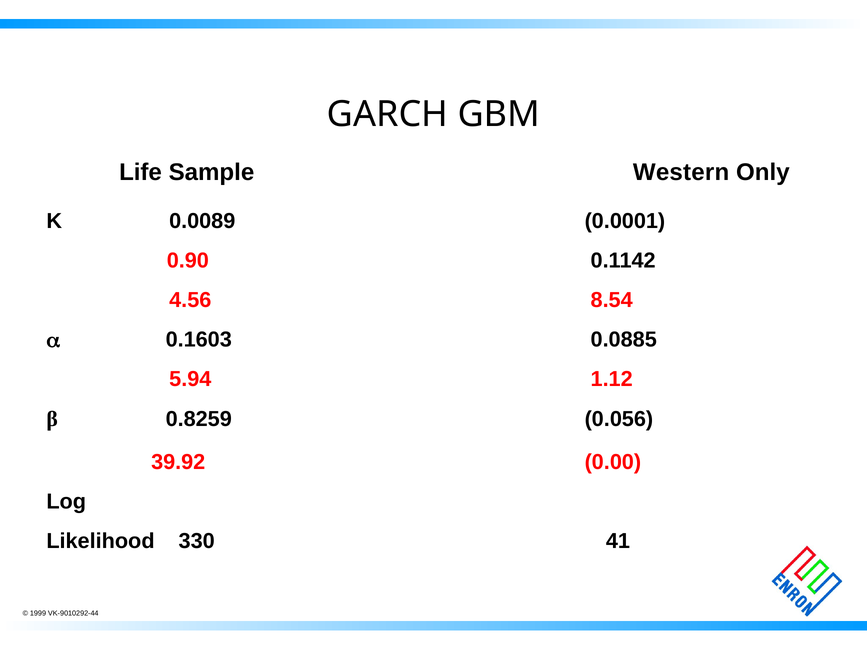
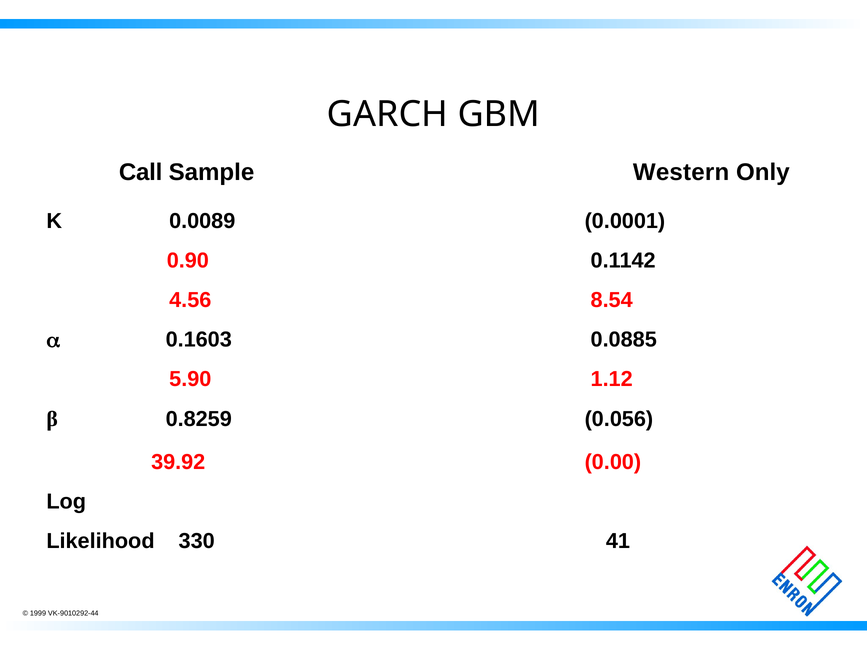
Life: Life -> Call
5.94: 5.94 -> 5.90
